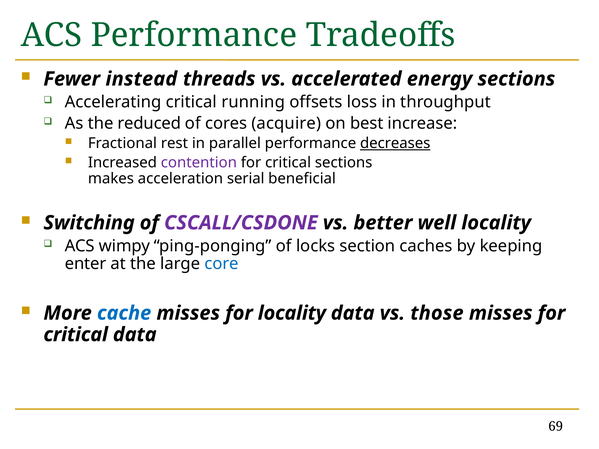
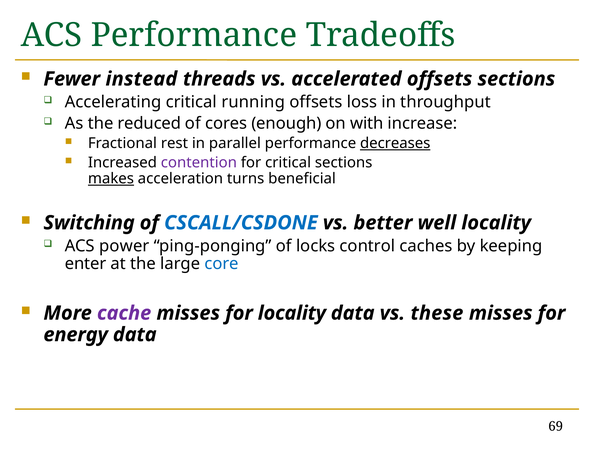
accelerated energy: energy -> offsets
acquire: acquire -> enough
best: best -> with
makes underline: none -> present
serial: serial -> turns
CSCALL/CSDONE colour: purple -> blue
wimpy: wimpy -> power
section: section -> control
cache colour: blue -> purple
those: those -> these
critical at (76, 335): critical -> energy
